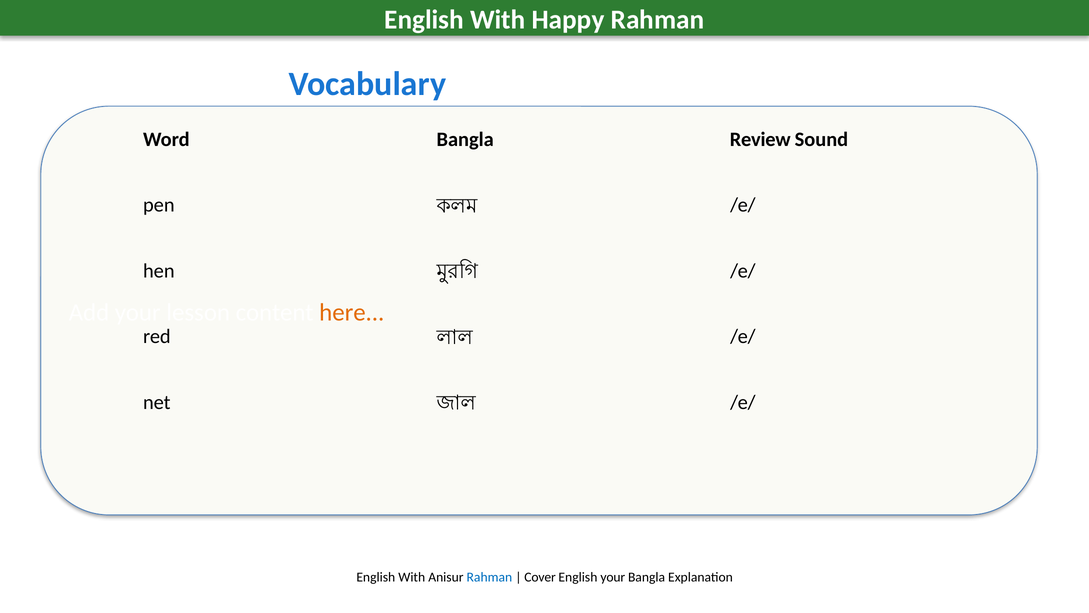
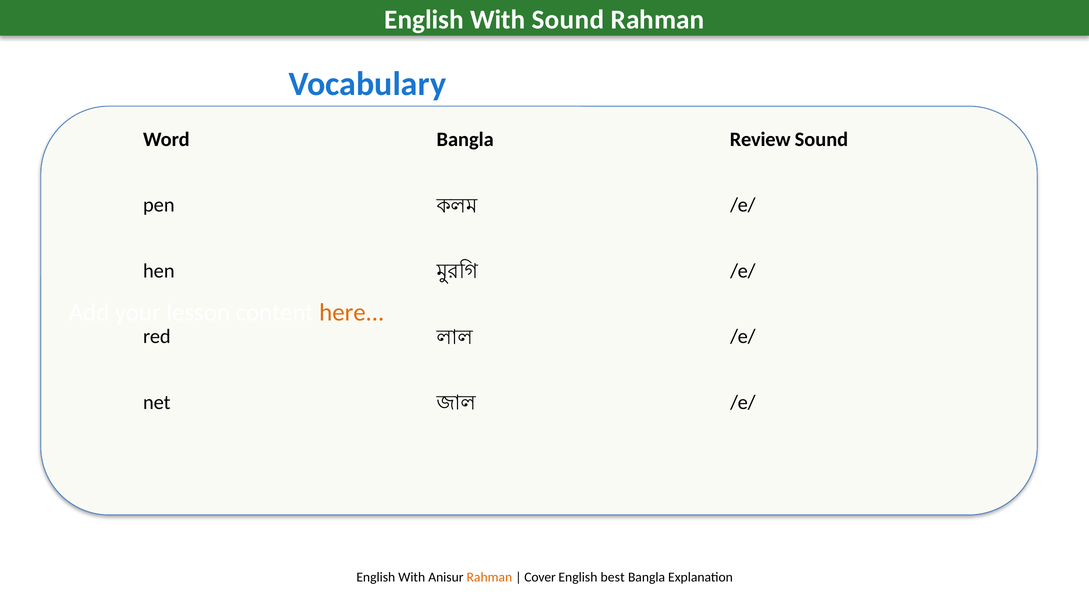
With Happy: Happy -> Sound
Rahman at (489, 577) colour: blue -> orange
English your: your -> best
